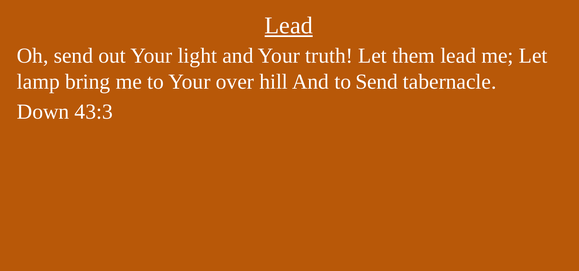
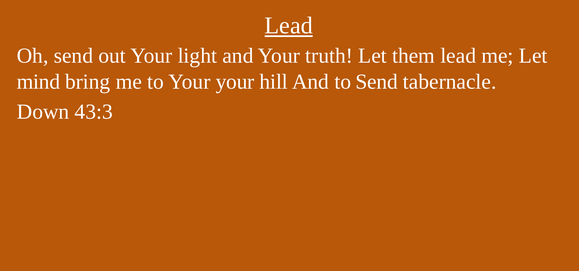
lamp: lamp -> mind
Your over: over -> your
